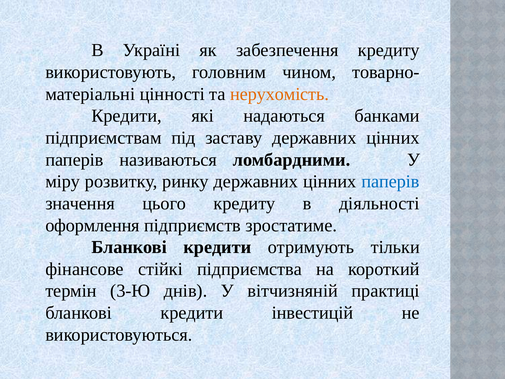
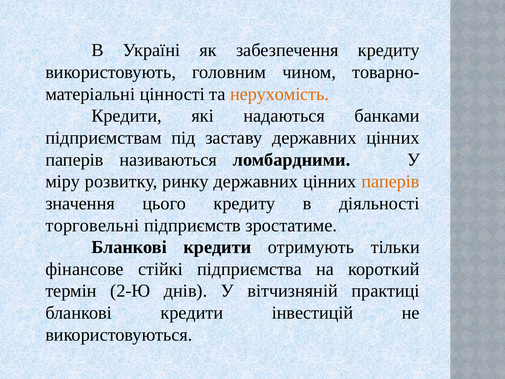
паперів at (390, 181) colour: blue -> orange
оформлення: оформлення -> торговельні
3-Ю: 3-Ю -> 2-Ю
